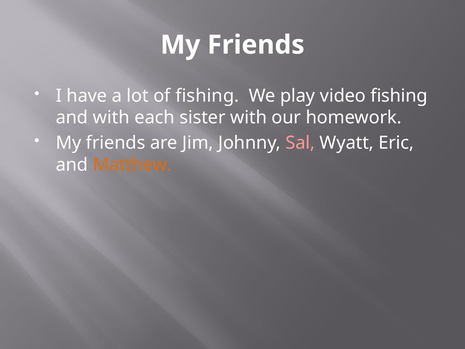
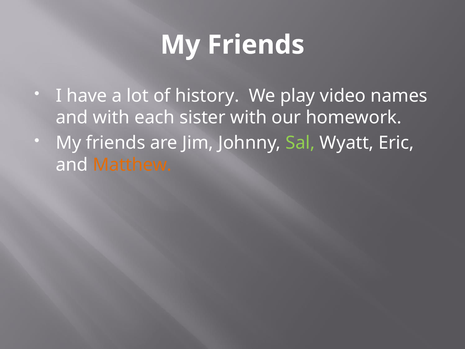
of fishing: fishing -> history
video fishing: fishing -> names
Sal colour: pink -> light green
